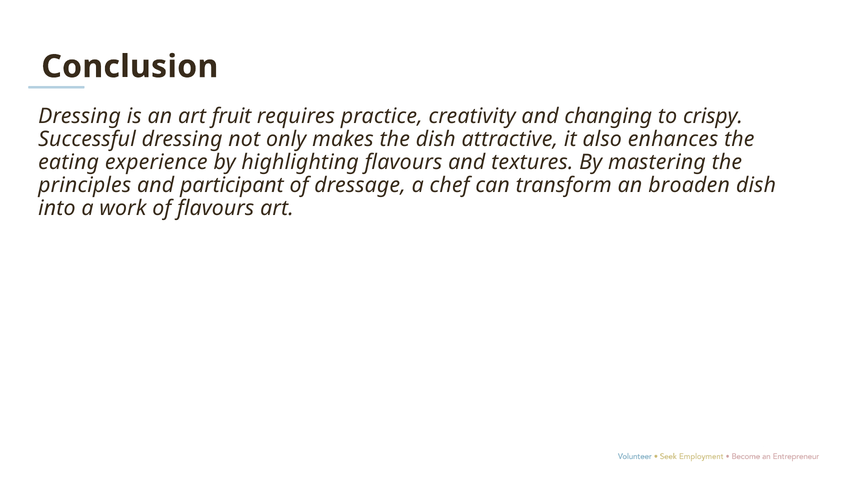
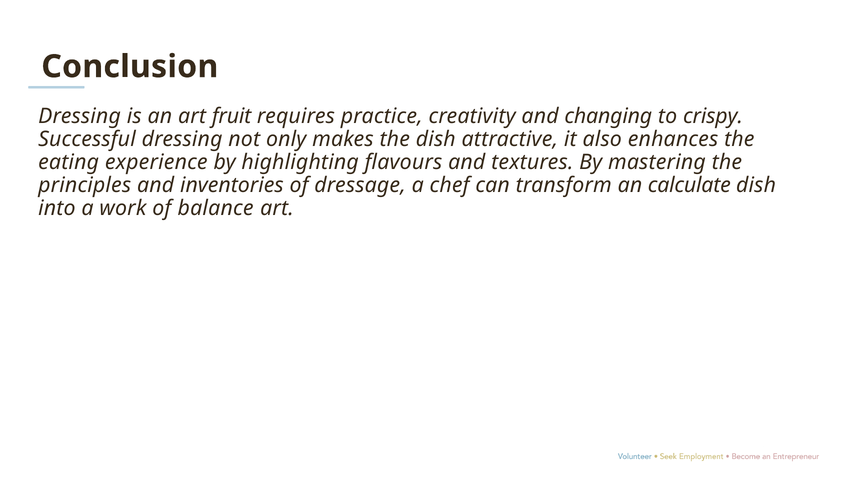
participant: participant -> inventories
broaden: broaden -> calculate
of flavours: flavours -> balance
